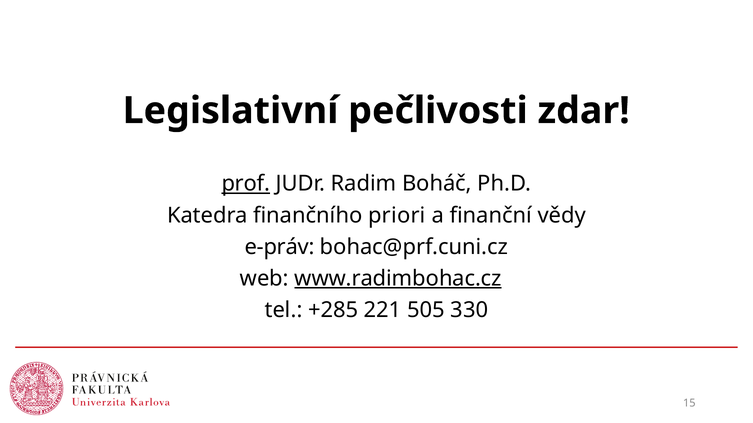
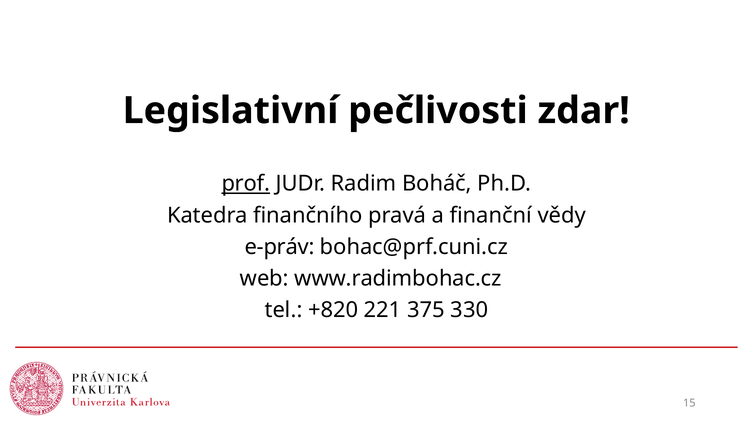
priori: priori -> pravá
www.radimbohac.cz underline: present -> none
+285: +285 -> +820
505: 505 -> 375
